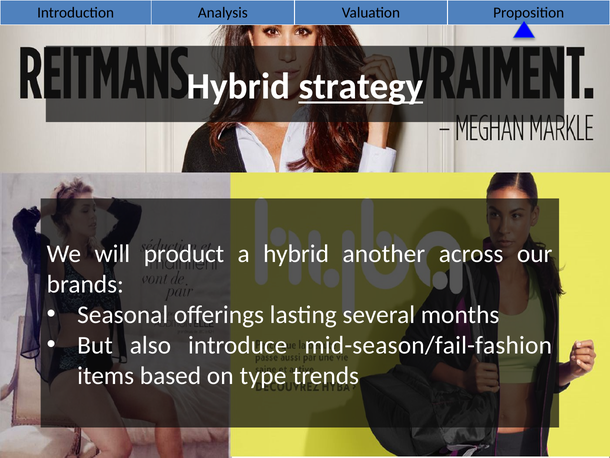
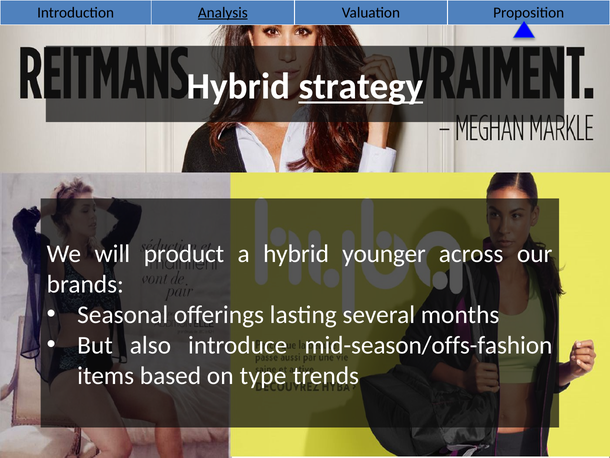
Analysis underline: none -> present
another: another -> younger
mid-season/fail-fashion: mid-season/fail-fashion -> mid-season/offs-fashion
